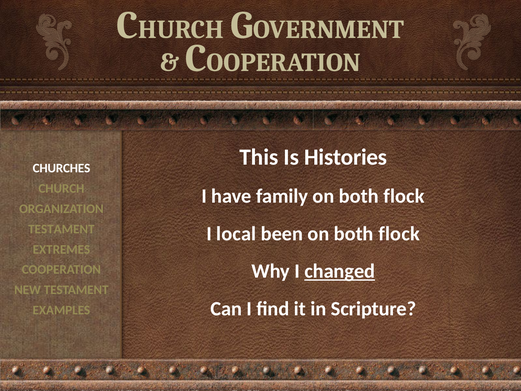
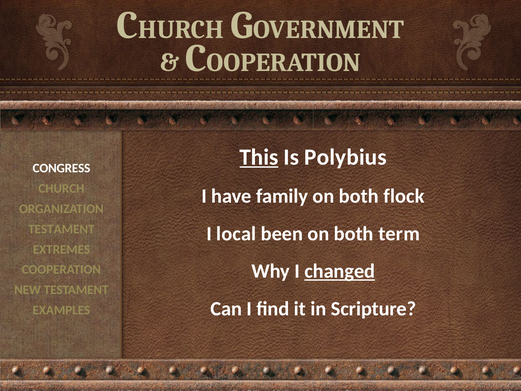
This underline: none -> present
Histories: Histories -> Polybius
CHURCHES: CHURCHES -> CONGRESS
been on both flock: flock -> term
